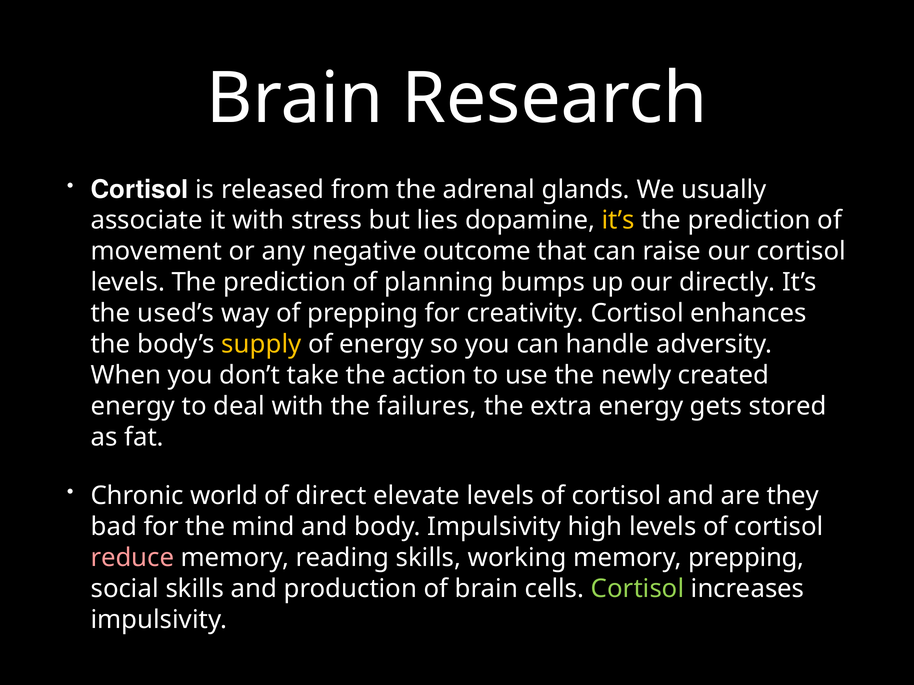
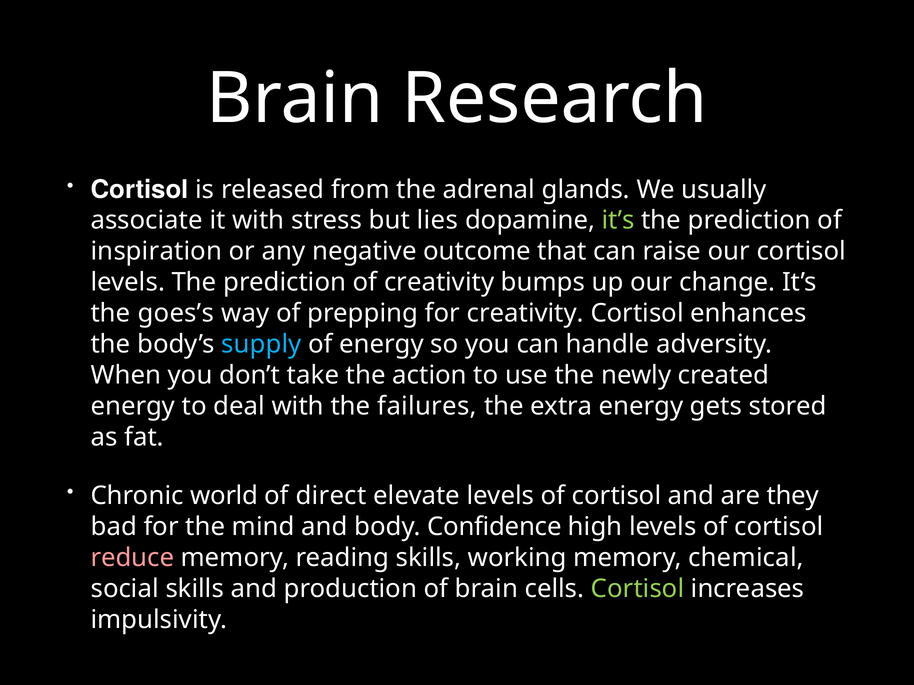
it’s at (618, 221) colour: yellow -> light green
movement: movement -> inspiration
of planning: planning -> creativity
directly: directly -> change
used’s: used’s -> goes’s
supply colour: yellow -> light blue
body Impulsivity: Impulsivity -> Confidence
memory prepping: prepping -> chemical
